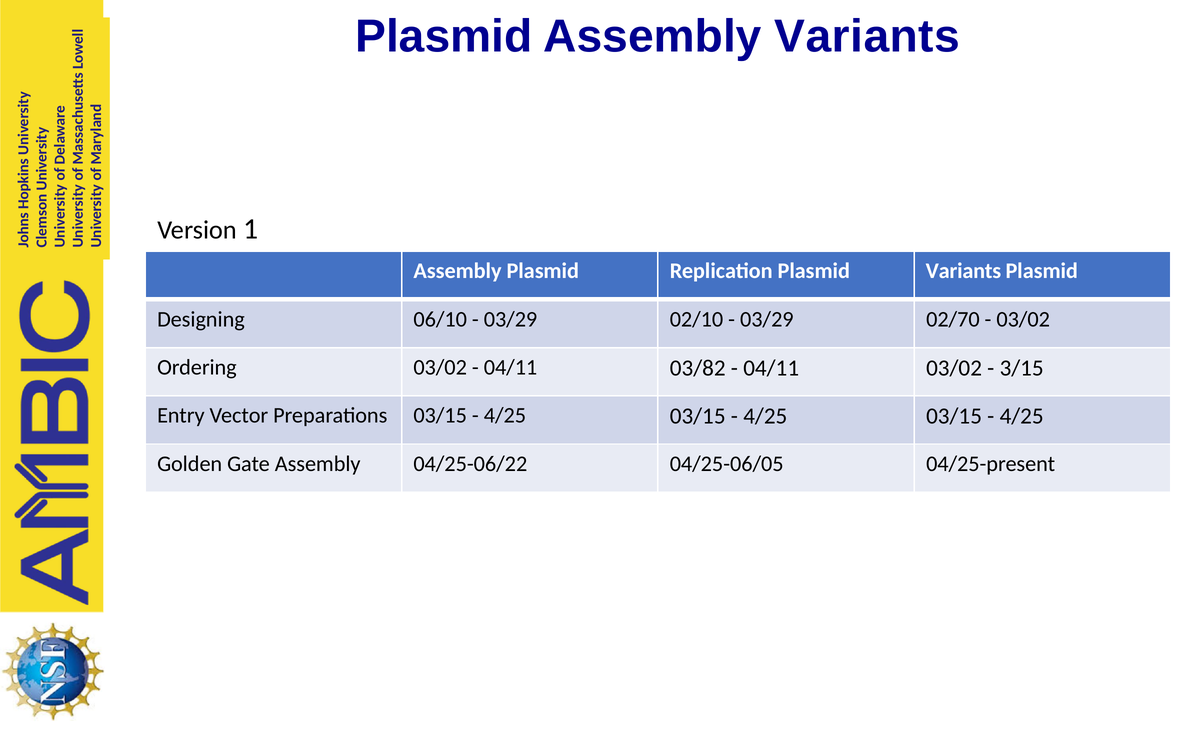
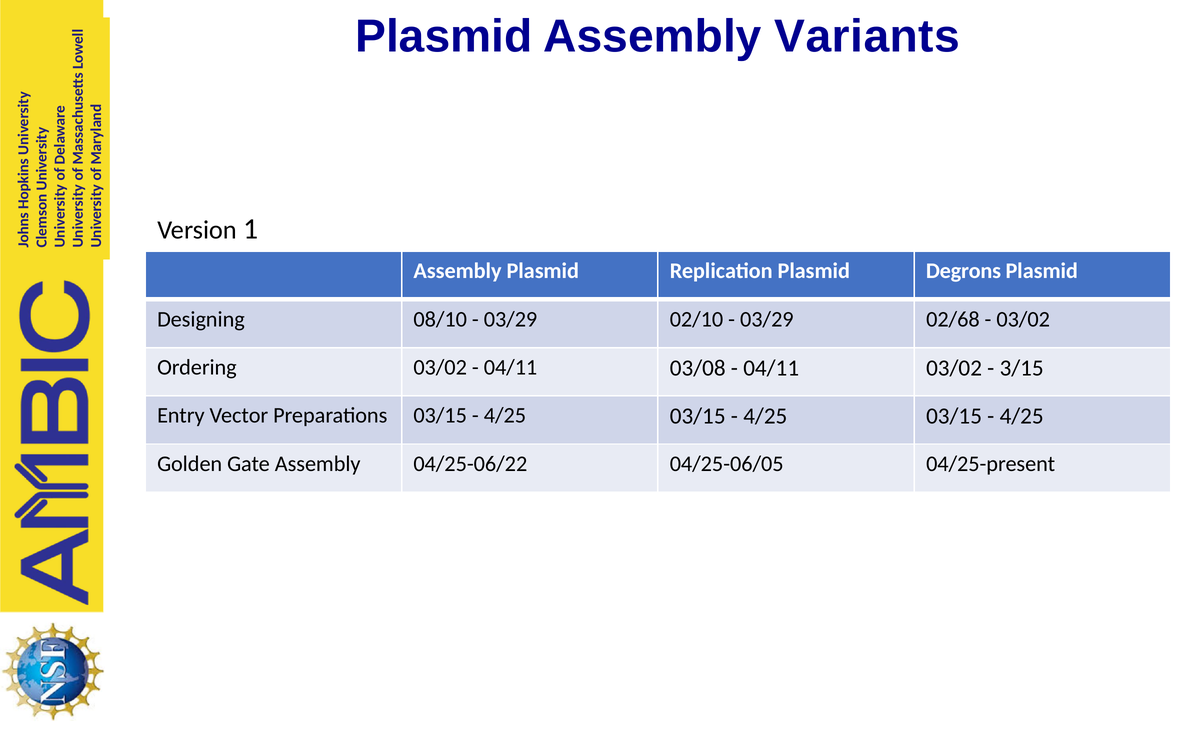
Plasmid Variants: Variants -> Degrons
06/10: 06/10 -> 08/10
02/70: 02/70 -> 02/68
03/82: 03/82 -> 03/08
